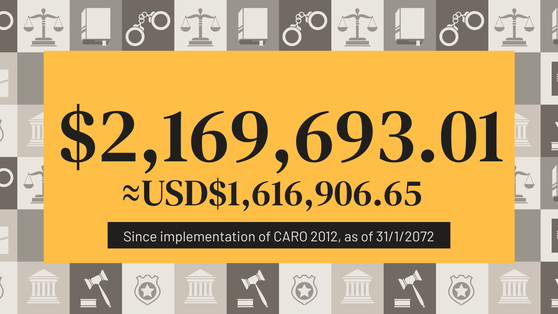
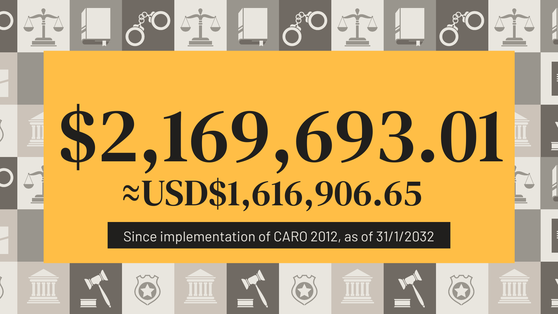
31/1/2072: 31/1/2072 -> 31/1/2032
